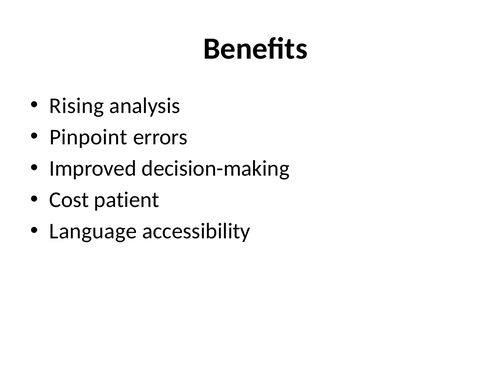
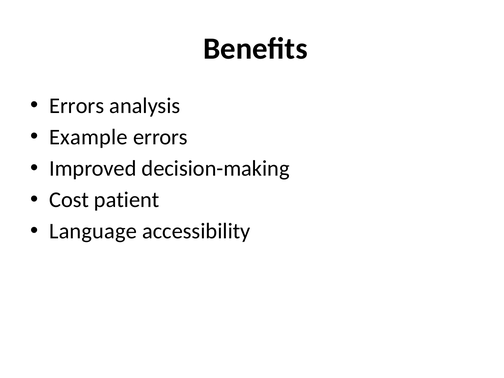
Rising at (77, 106): Rising -> Errors
Pinpoint: Pinpoint -> Example
